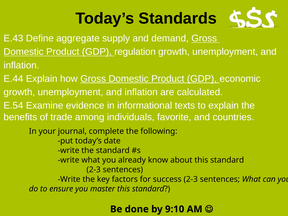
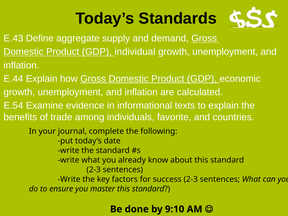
regulation: regulation -> individual
